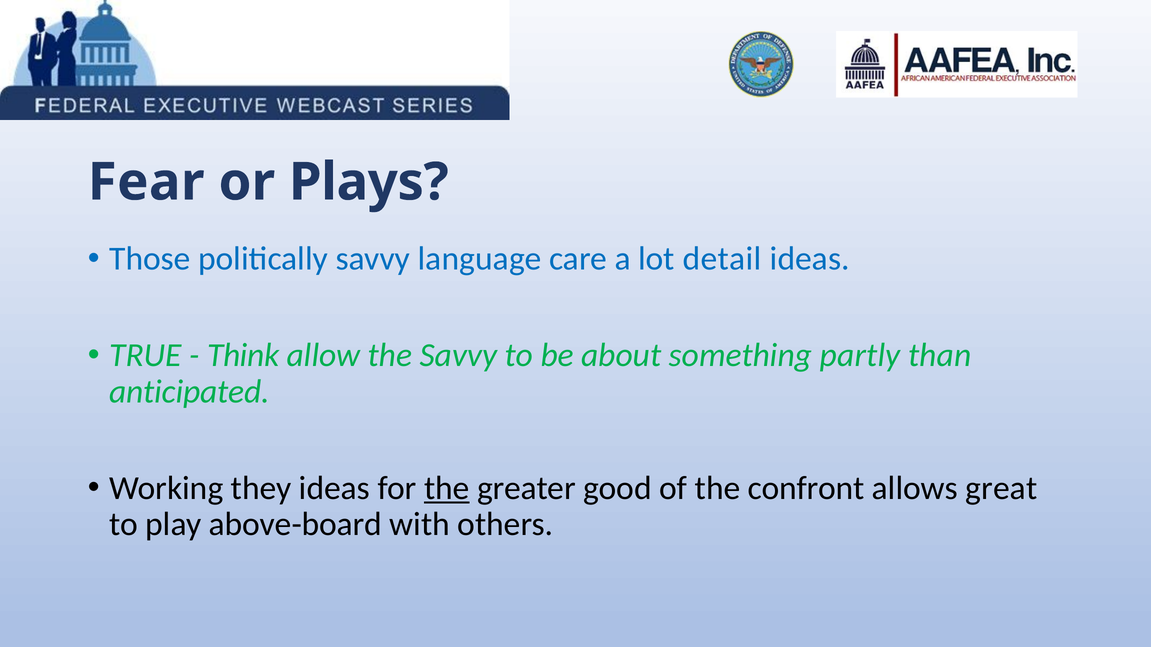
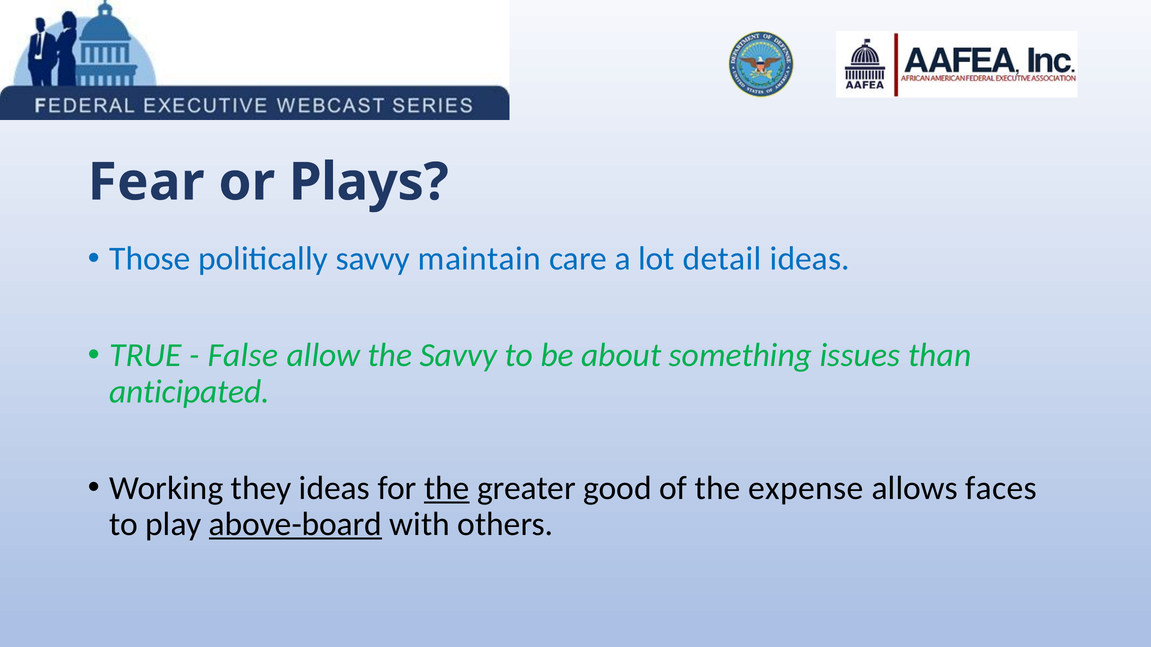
language: language -> maintain
Think: Think -> False
partly: partly -> issues
confront: confront -> expense
great: great -> faces
above-board underline: none -> present
